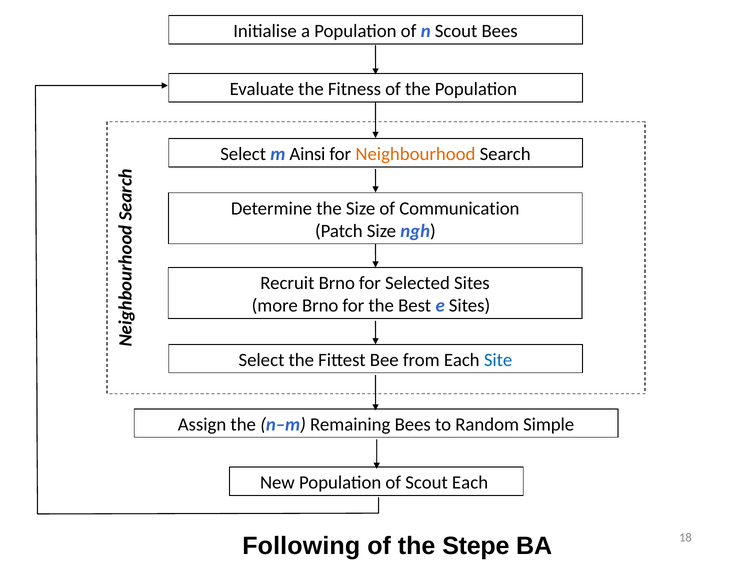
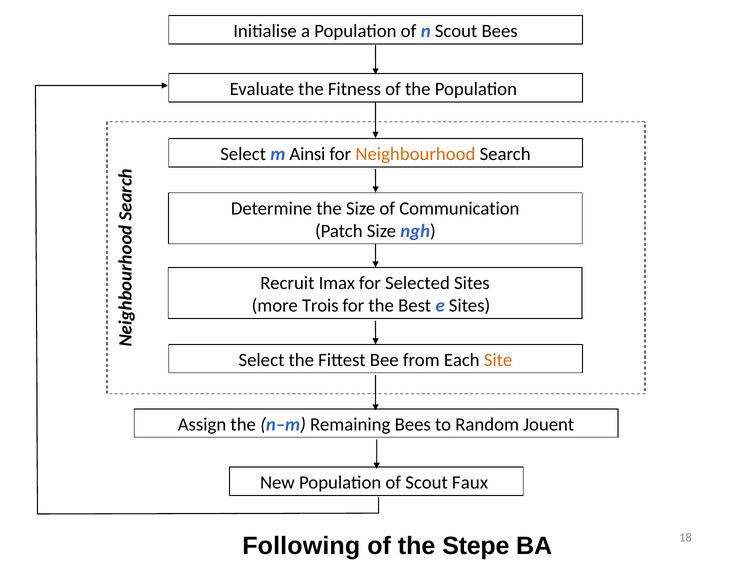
Recruit Brno: Brno -> Imax
more Brno: Brno -> Trois
Site colour: blue -> orange
Simple: Simple -> Jouent
Scout Each: Each -> Faux
